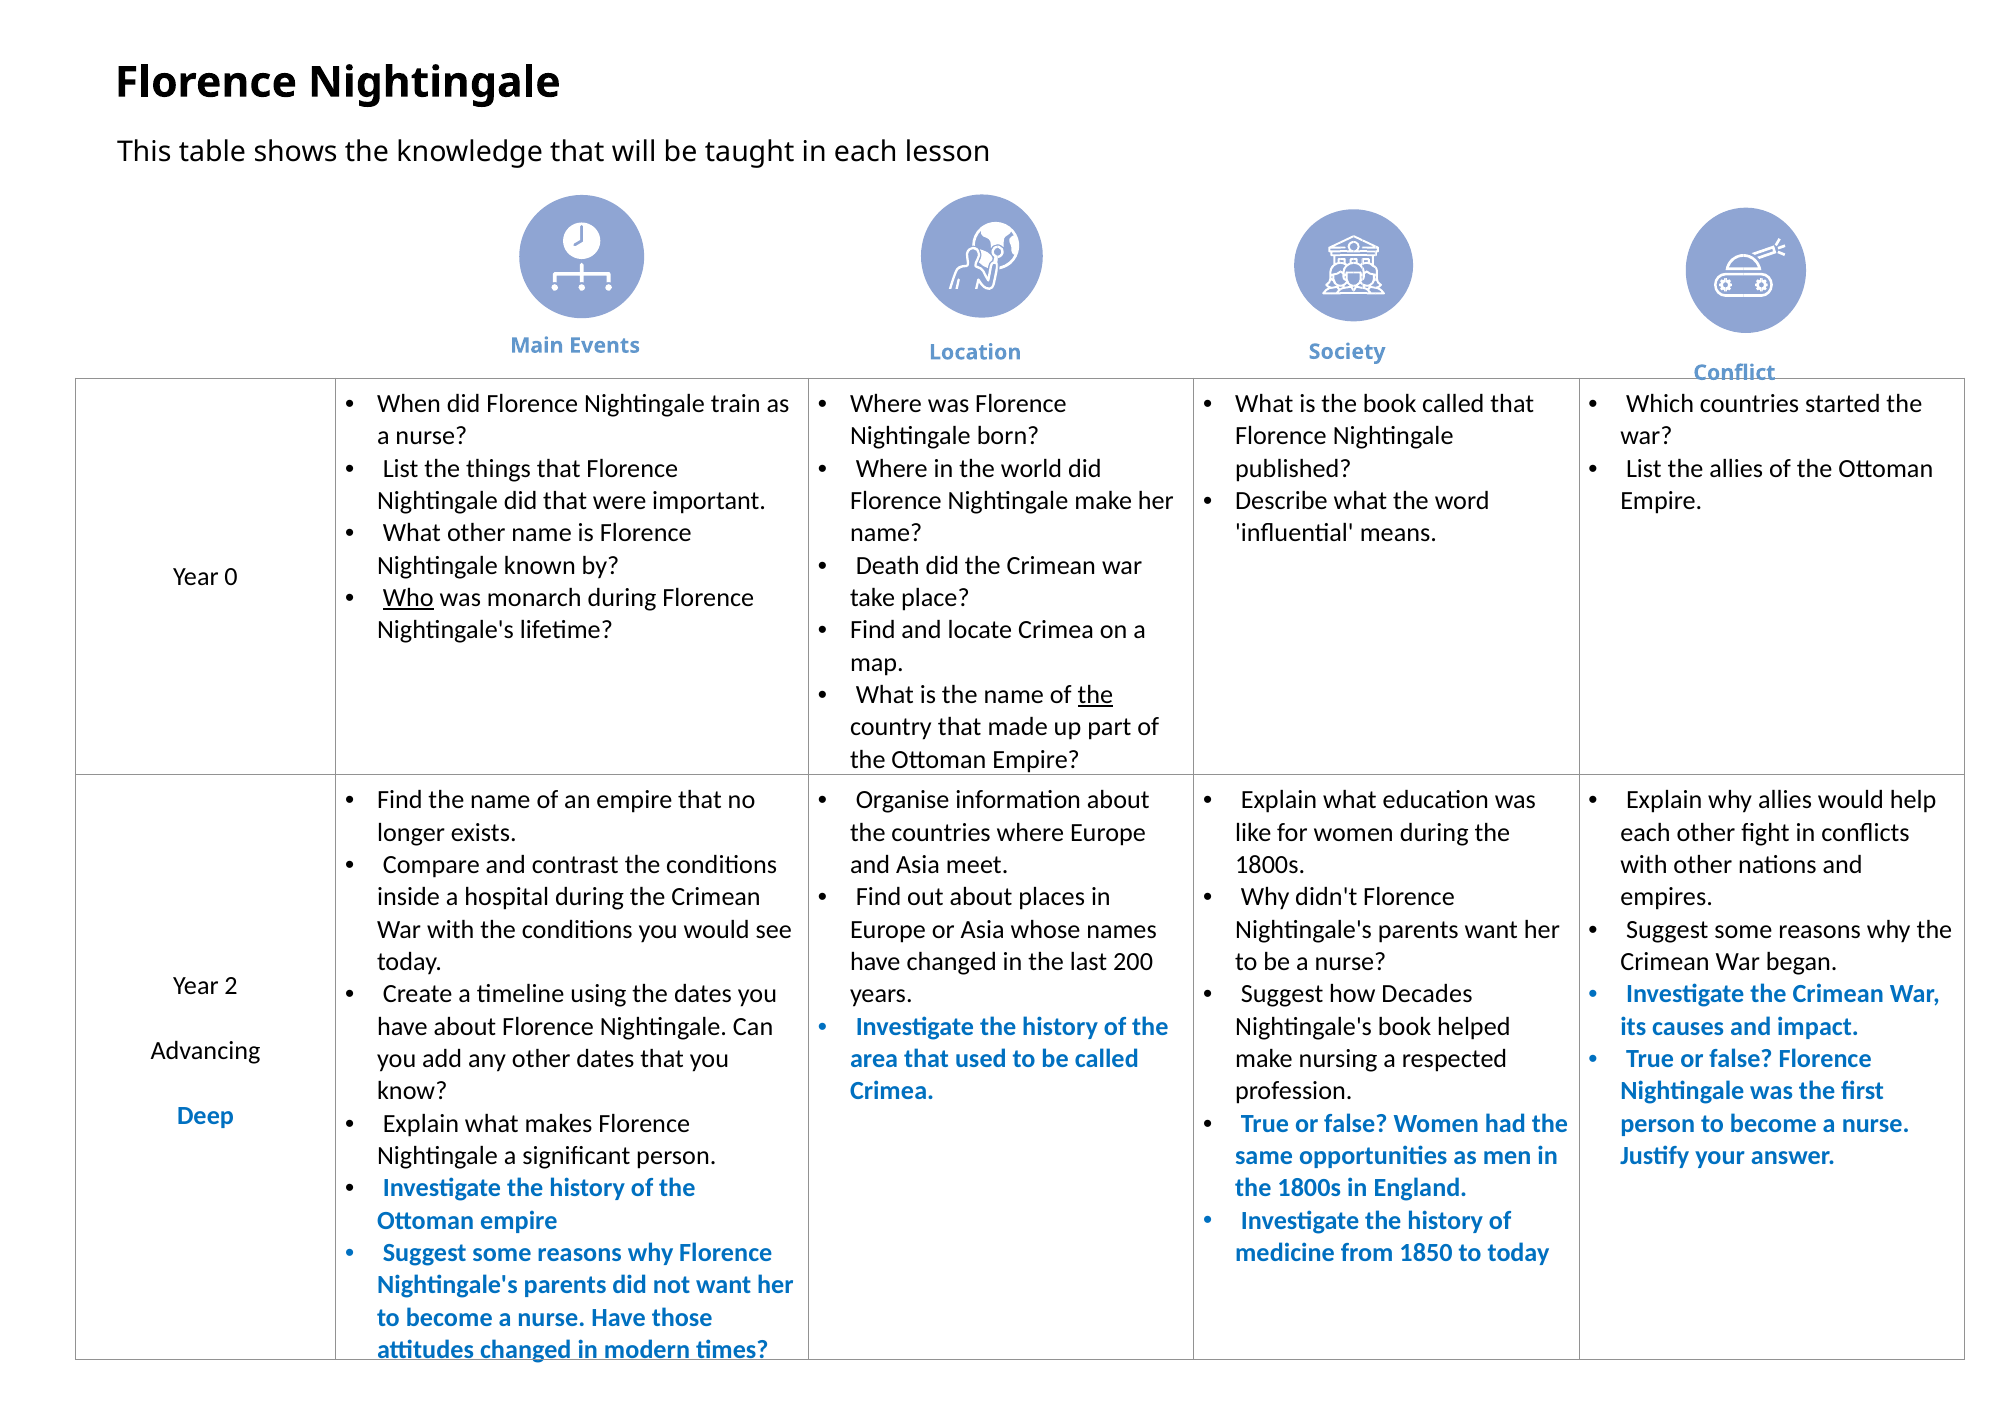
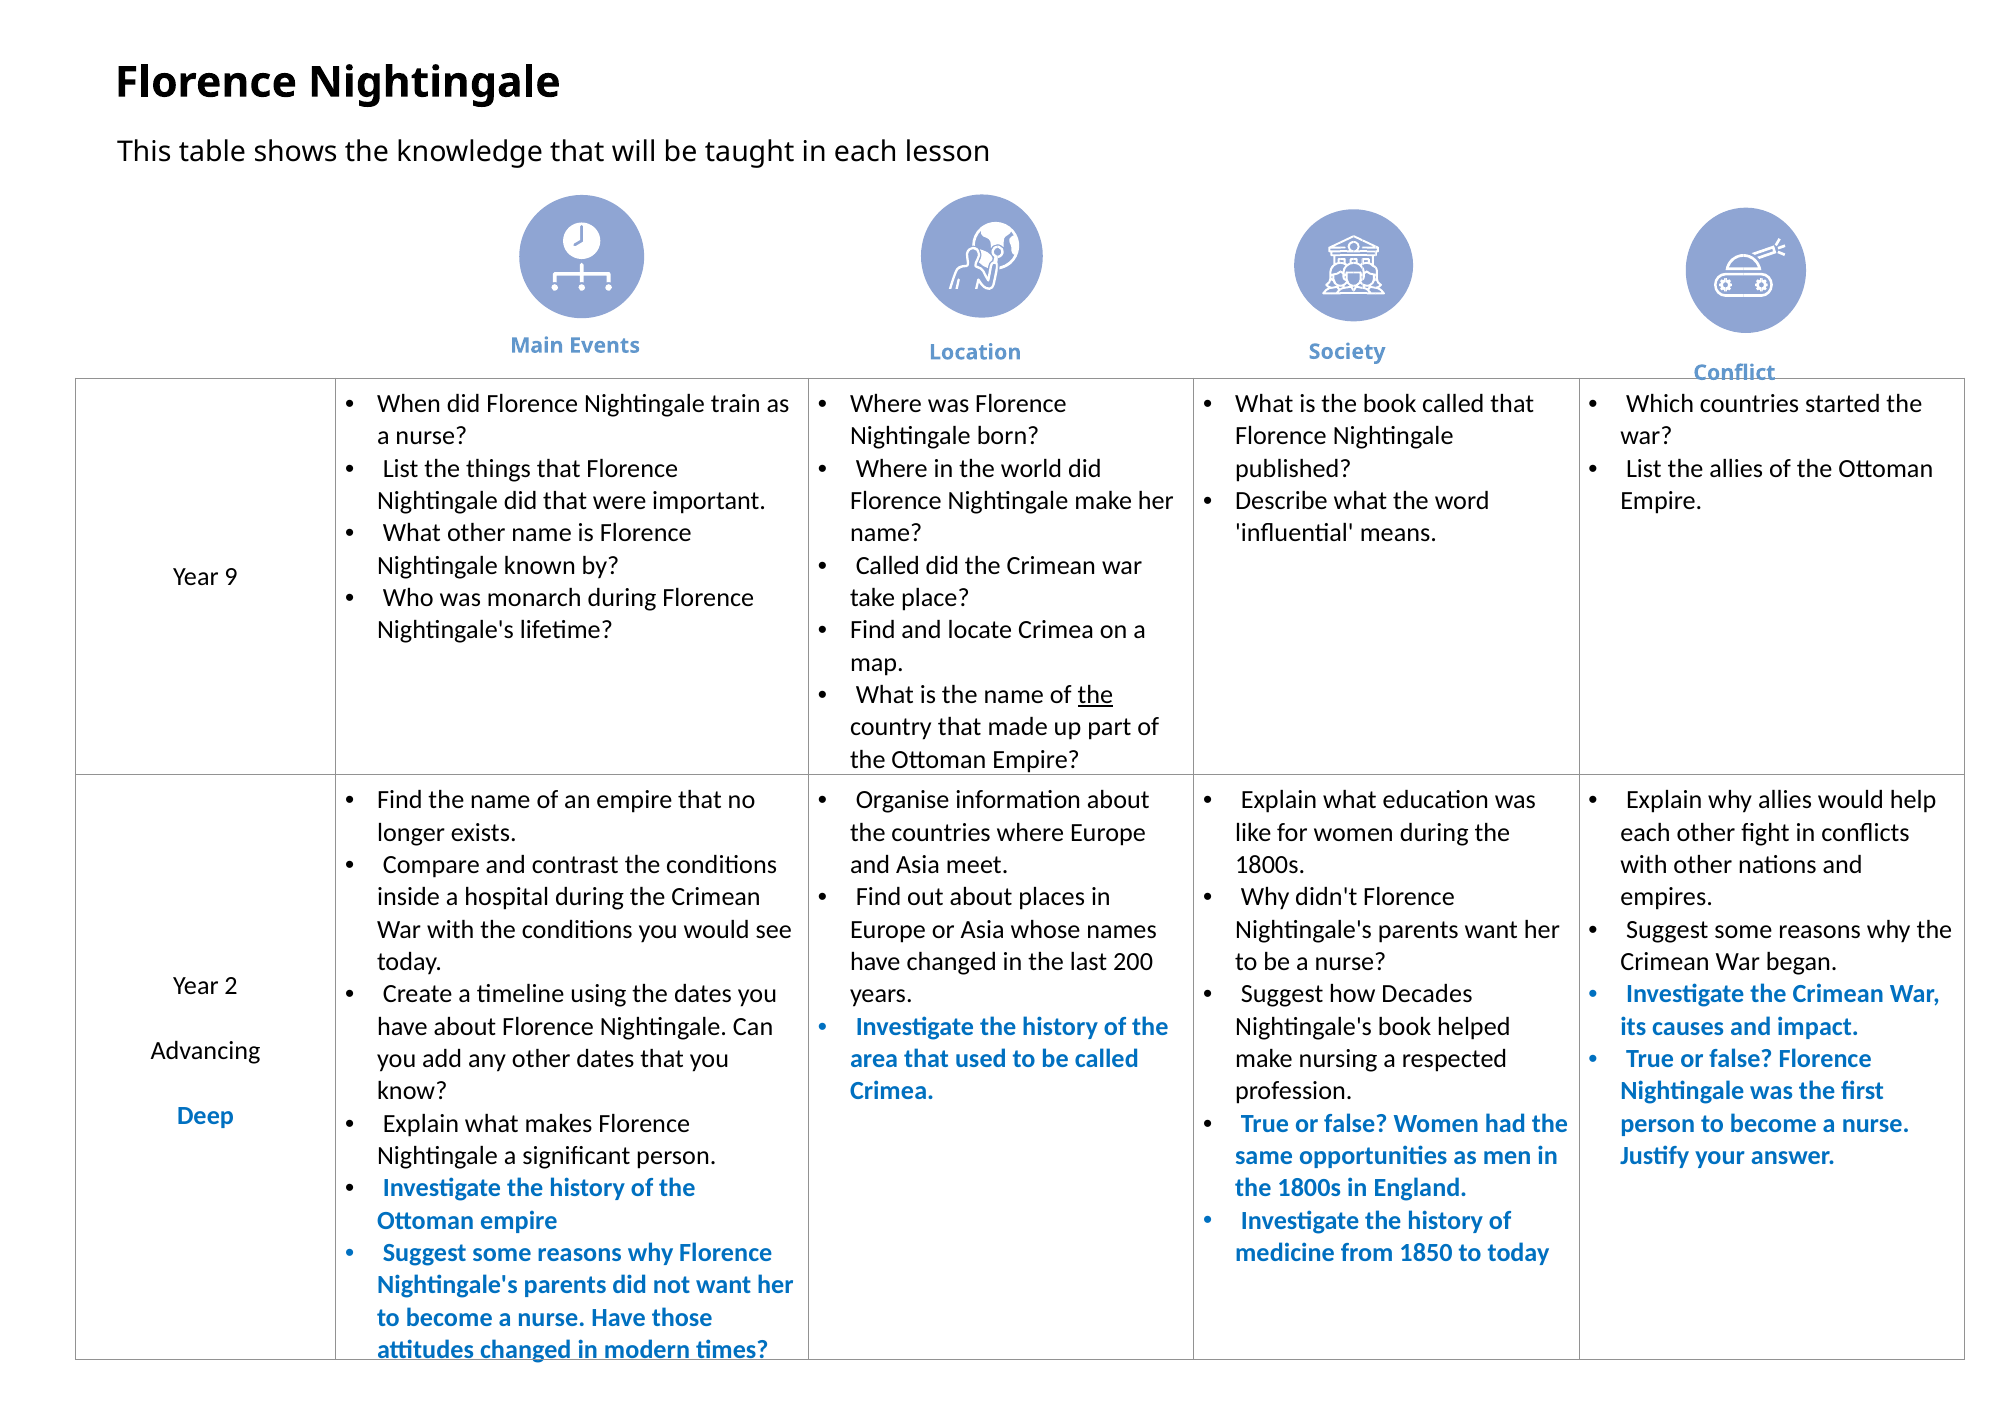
Death at (888, 566): Death -> Called
0: 0 -> 9
Who underline: present -> none
